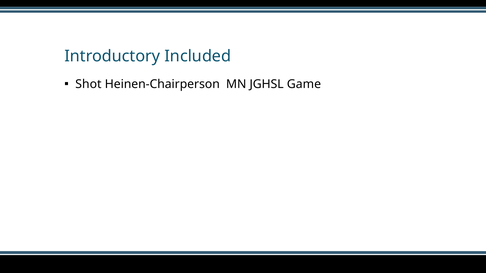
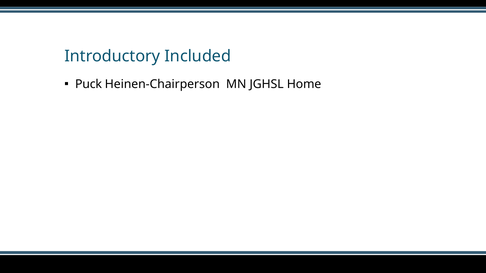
Shot: Shot -> Puck
Game: Game -> Home
